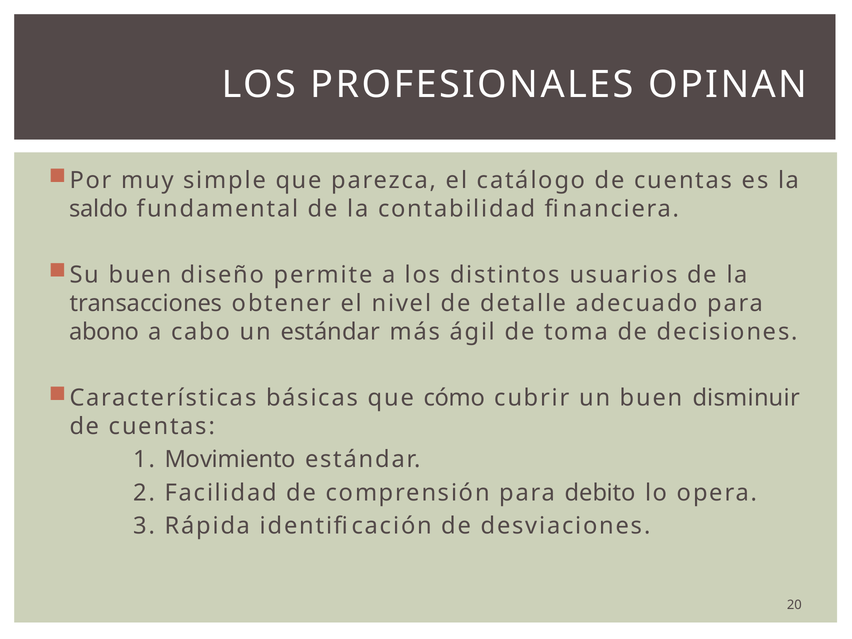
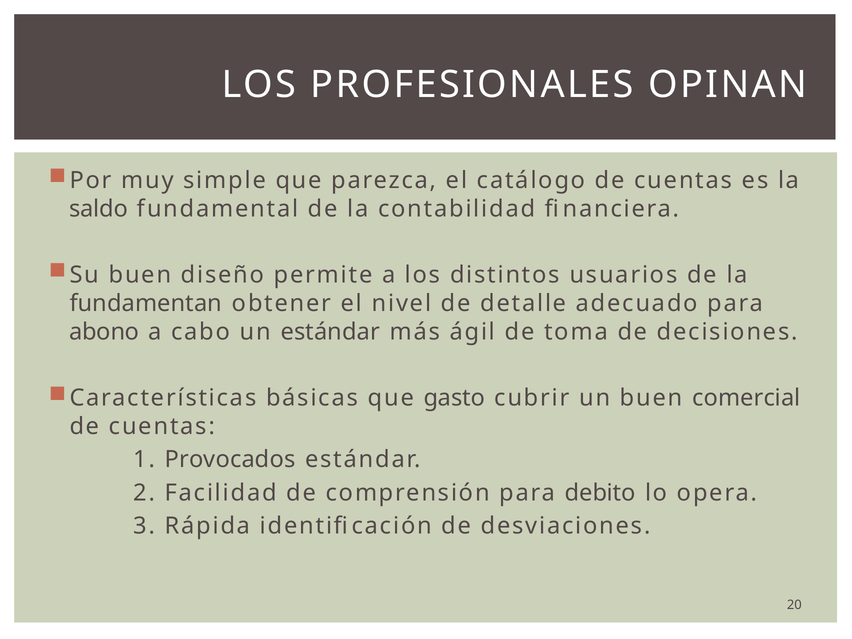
transacciones: transacciones -> fundamentan
cómo: cómo -> gasto
disminuir: disminuir -> comercial
Movimiento: Movimiento -> Provocados
